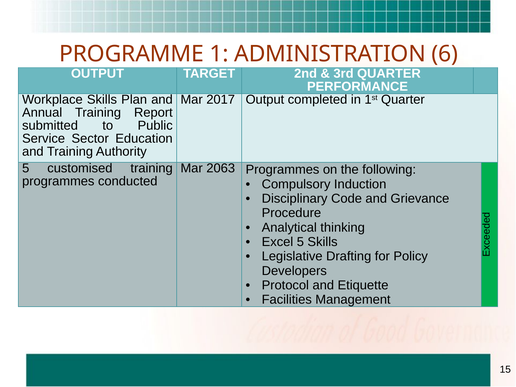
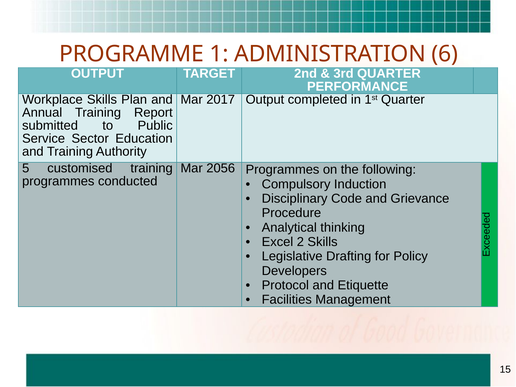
2063: 2063 -> 2056
Excel 5: 5 -> 2
